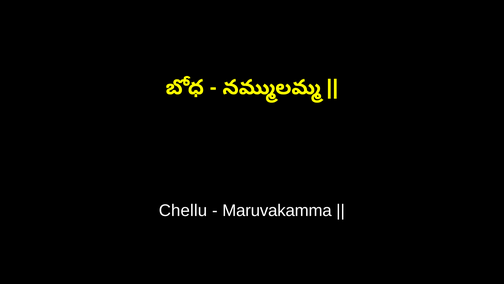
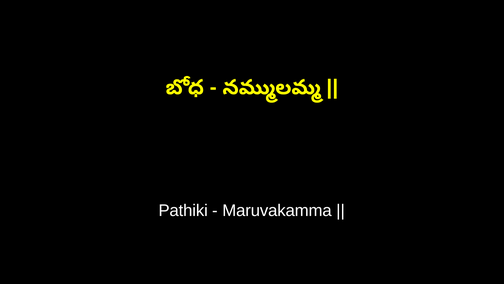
Chellu: Chellu -> Pathiki
